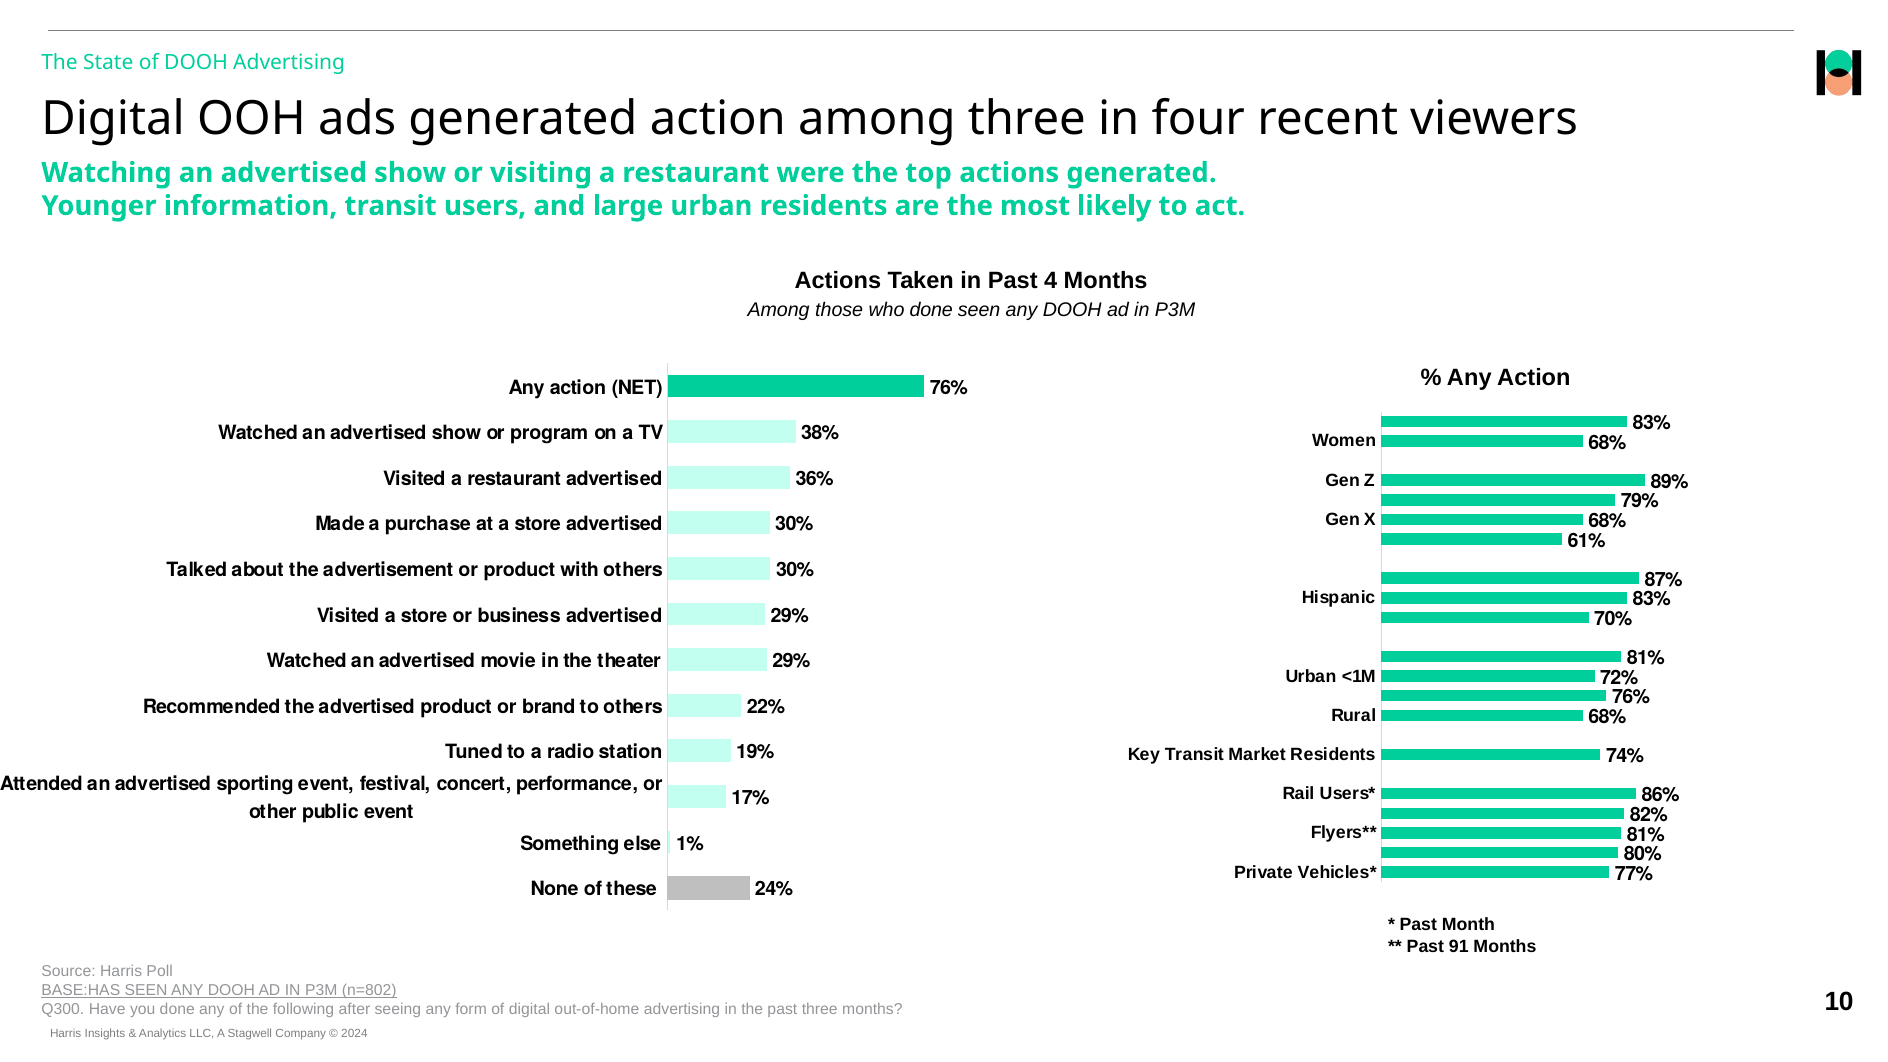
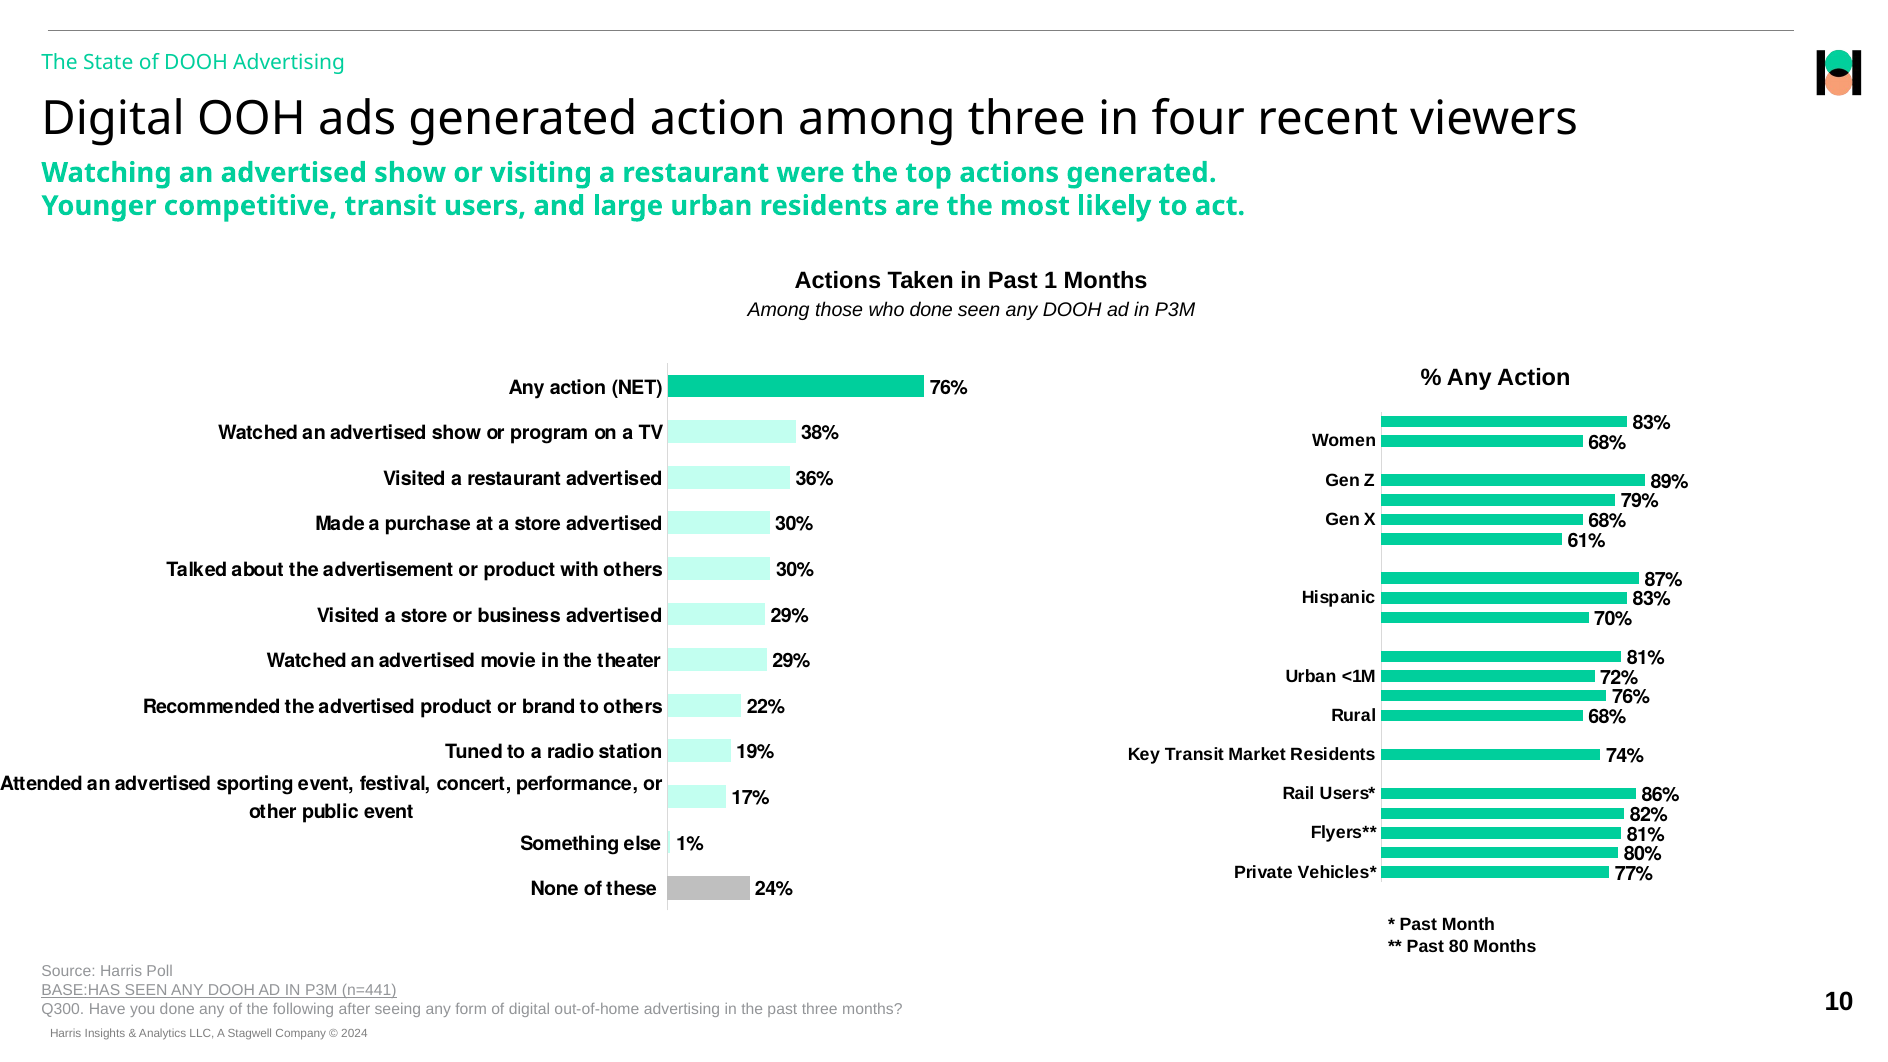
information: information -> competitive
4: 4 -> 1
91: 91 -> 80
n=802: n=802 -> n=441
